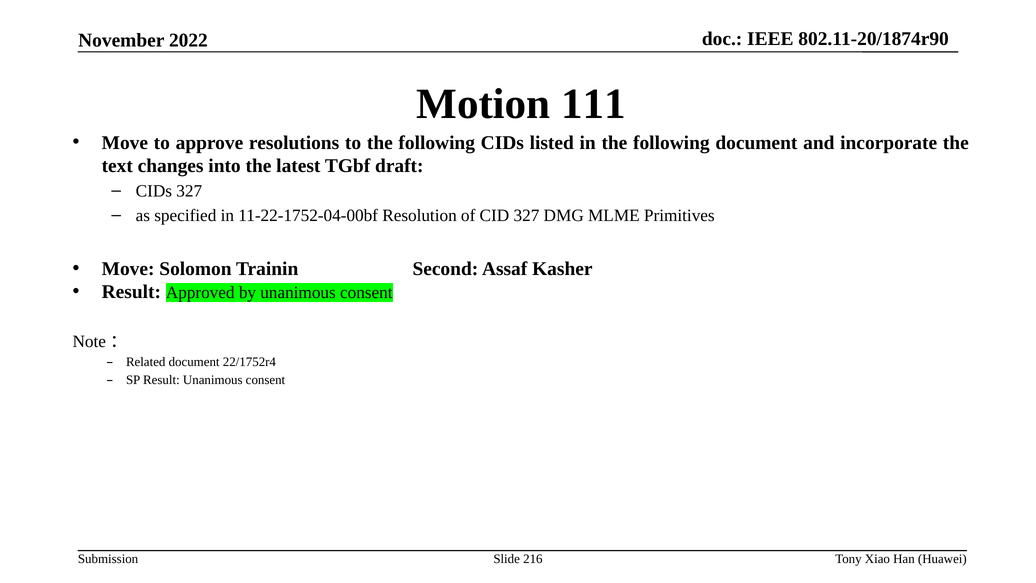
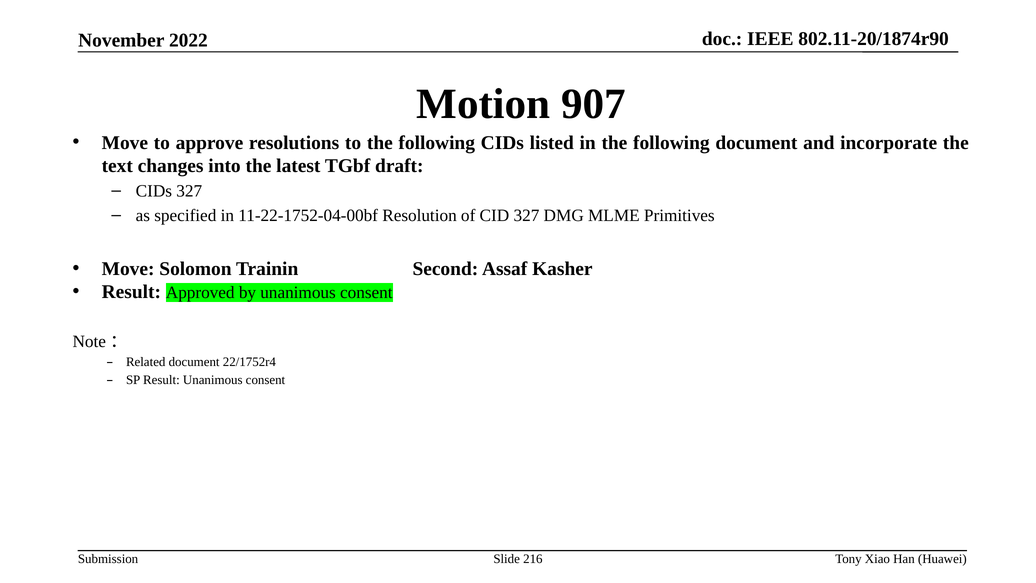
111: 111 -> 907
